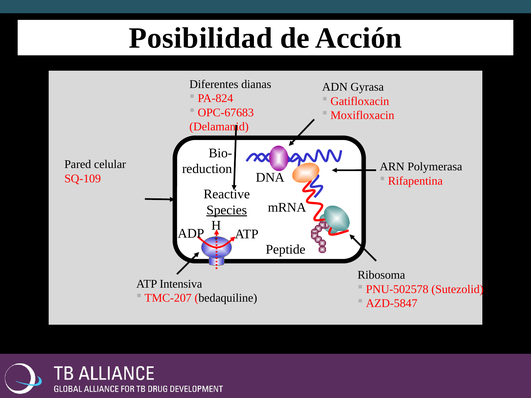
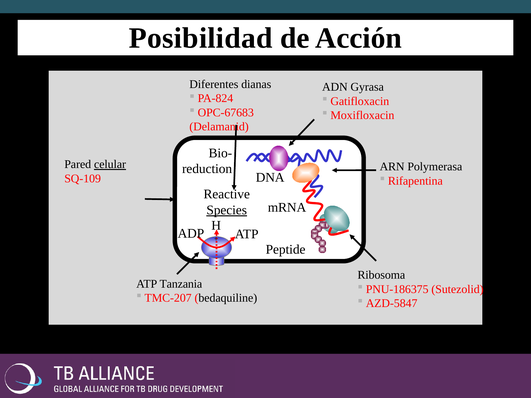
celular underline: none -> present
Intensiva: Intensiva -> Tanzania
PNU-502578: PNU-502578 -> PNU-186375
